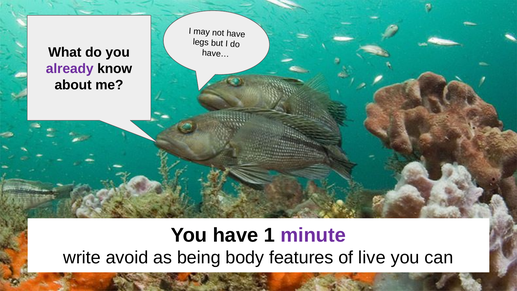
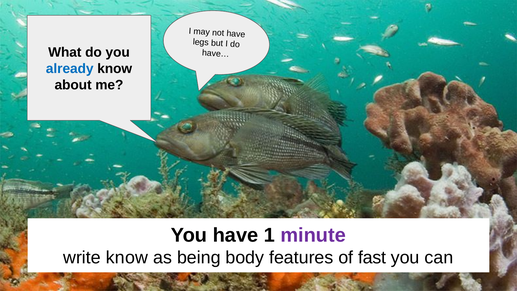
already colour: purple -> blue
write avoid: avoid -> know
live: live -> fast
